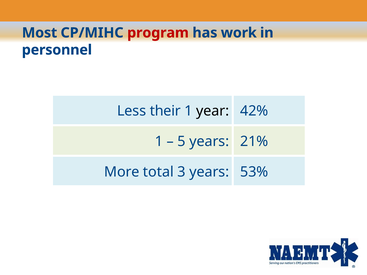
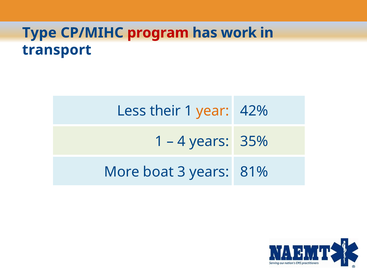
Most: Most -> Type
personnel: personnel -> transport
year colour: black -> orange
5: 5 -> 4
21%: 21% -> 35%
total: total -> boat
53%: 53% -> 81%
